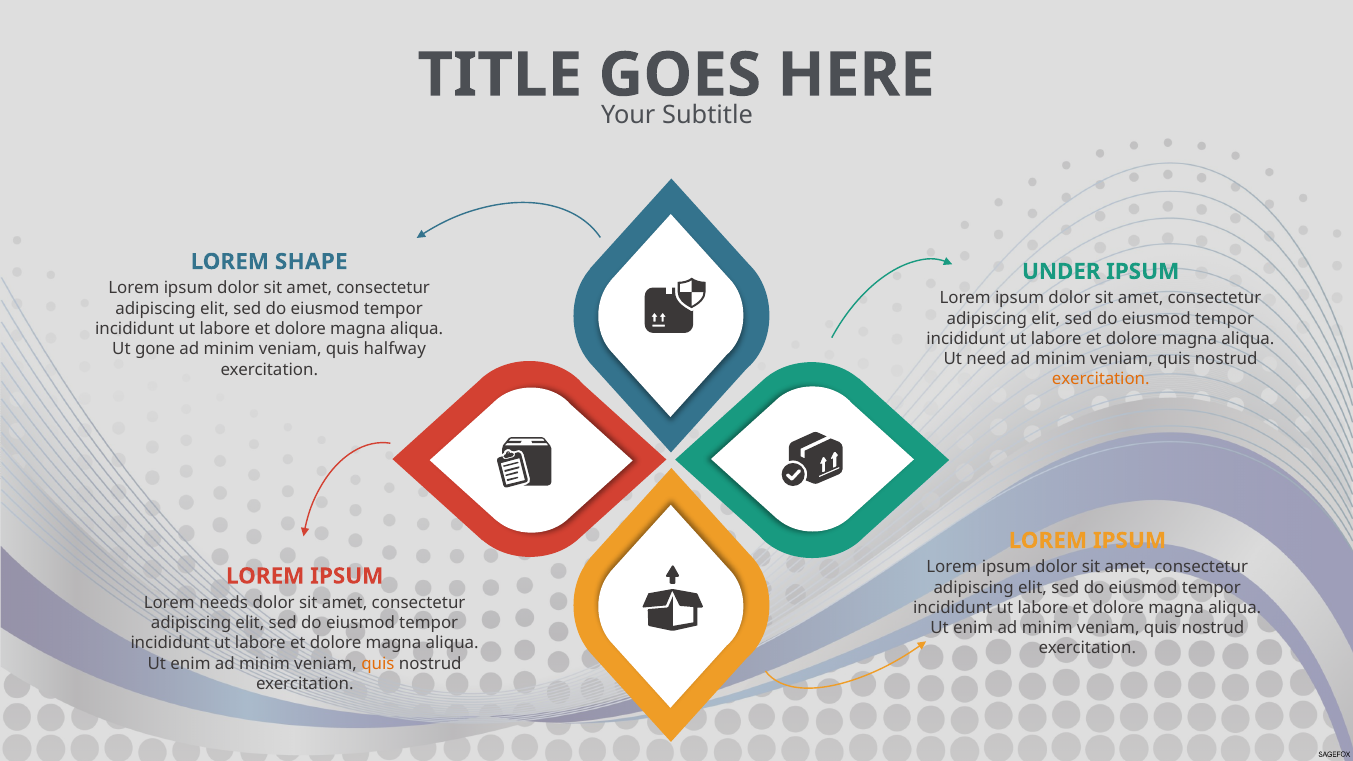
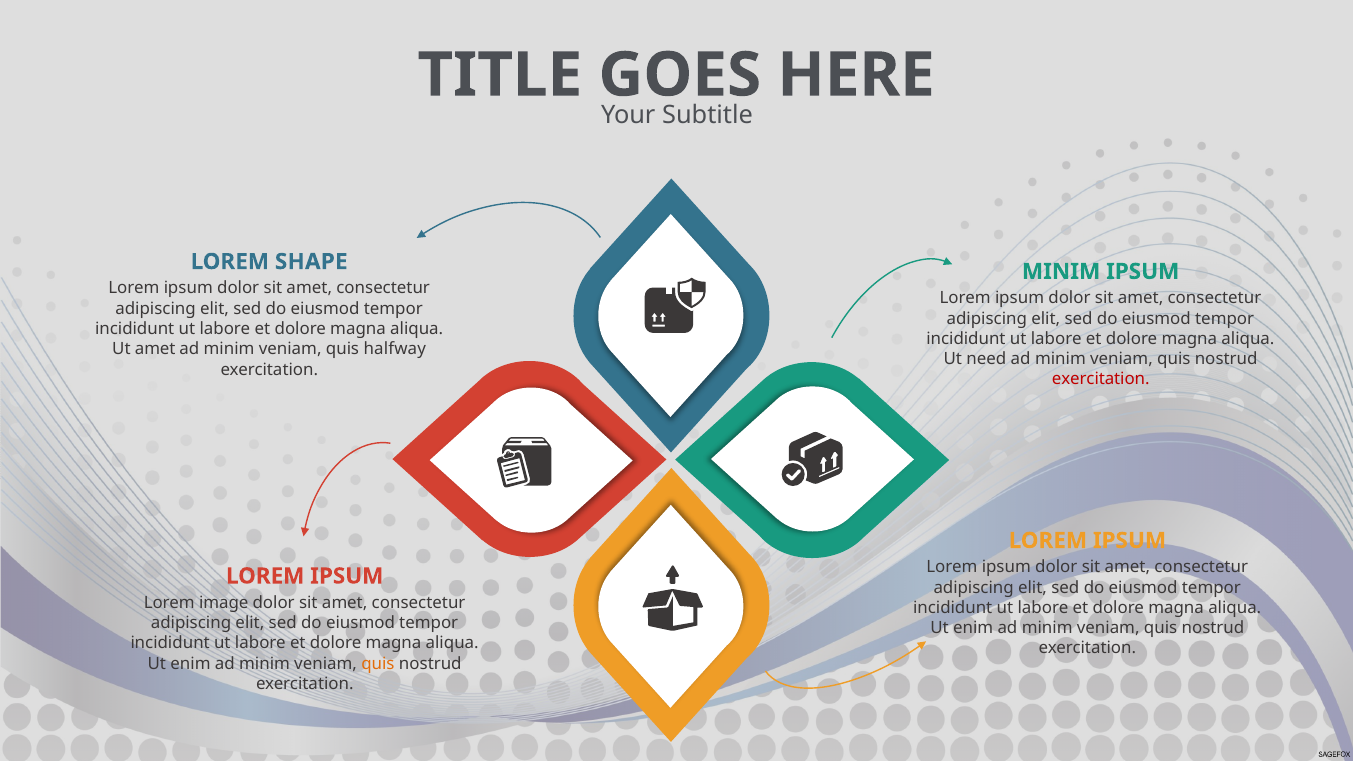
UNDER at (1061, 272): UNDER -> MINIM
Ut gone: gone -> amet
exercitation at (1101, 379) colour: orange -> red
needs: needs -> image
